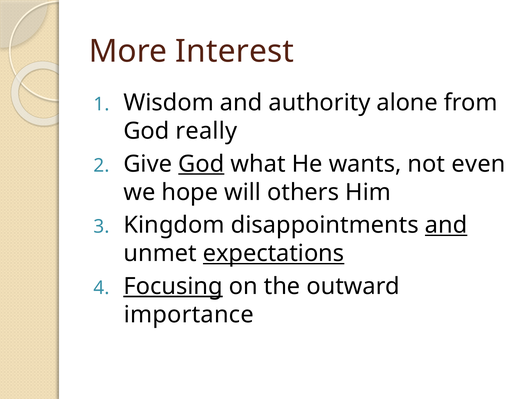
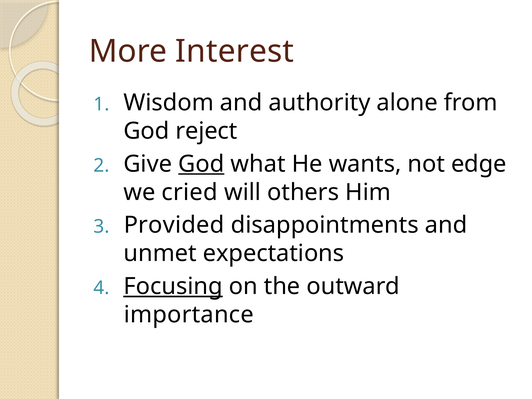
really: really -> reject
even: even -> edge
hope: hope -> cried
Kingdom: Kingdom -> Provided
and at (446, 225) underline: present -> none
expectations underline: present -> none
